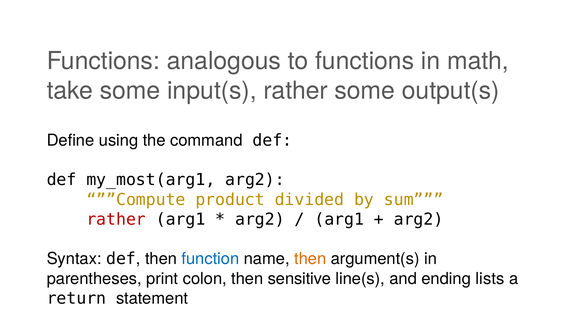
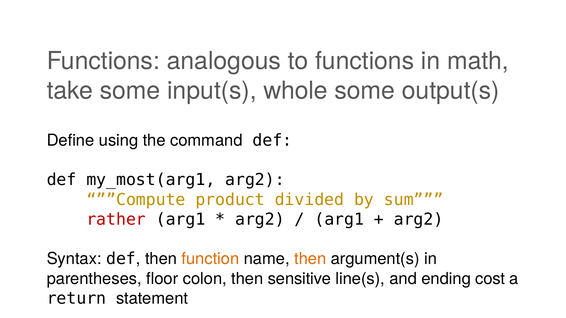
input(s rather: rather -> whole
function colour: blue -> orange
print: print -> floor
lists: lists -> cost
